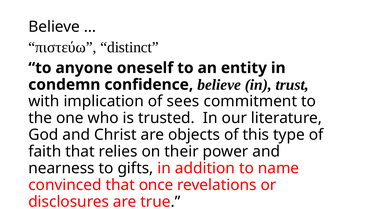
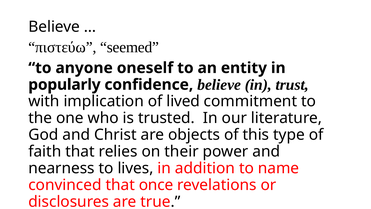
distinct: distinct -> seemed
condemn: condemn -> popularly
sees: sees -> lived
gifts: gifts -> lives
